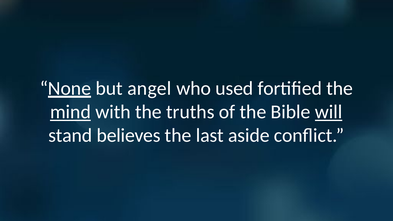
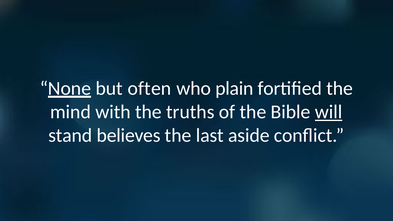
angel: angel -> often
used: used -> plain
mind underline: present -> none
